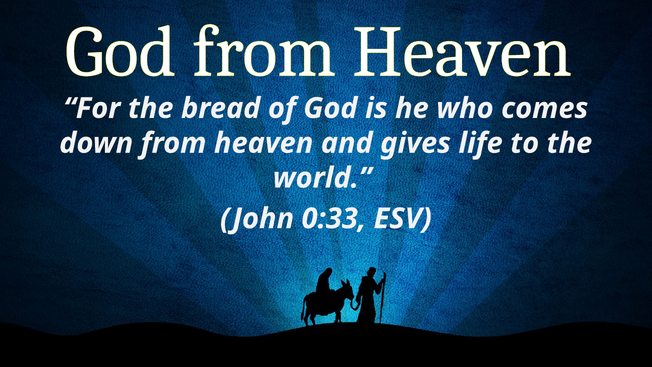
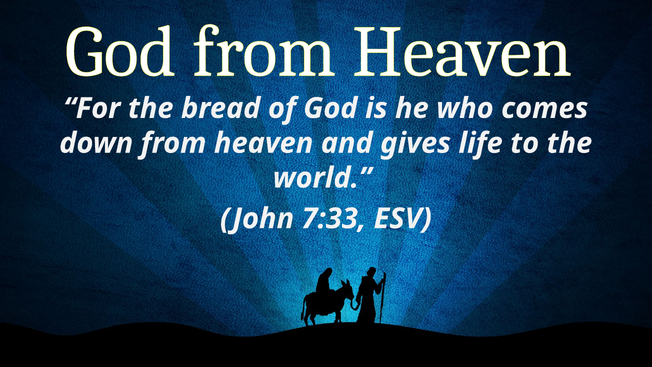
0:33: 0:33 -> 7:33
